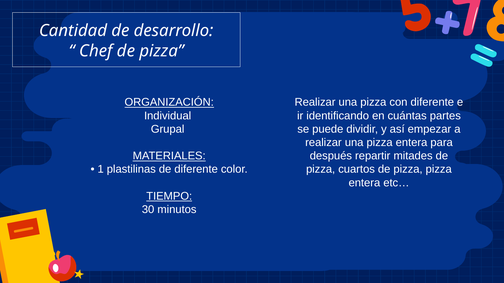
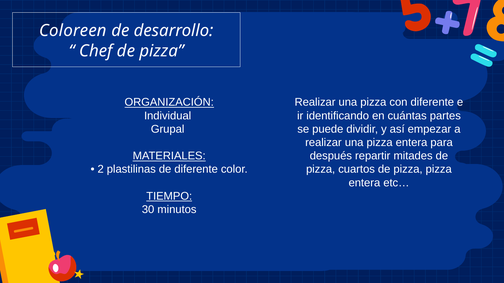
Cantidad: Cantidad -> Coloreen
1: 1 -> 2
